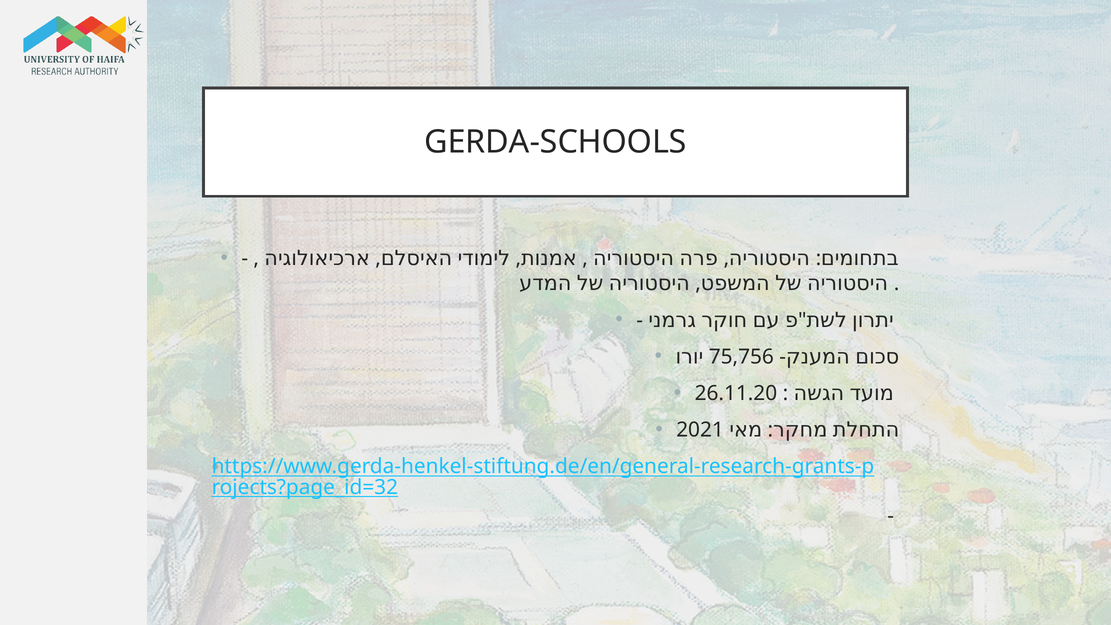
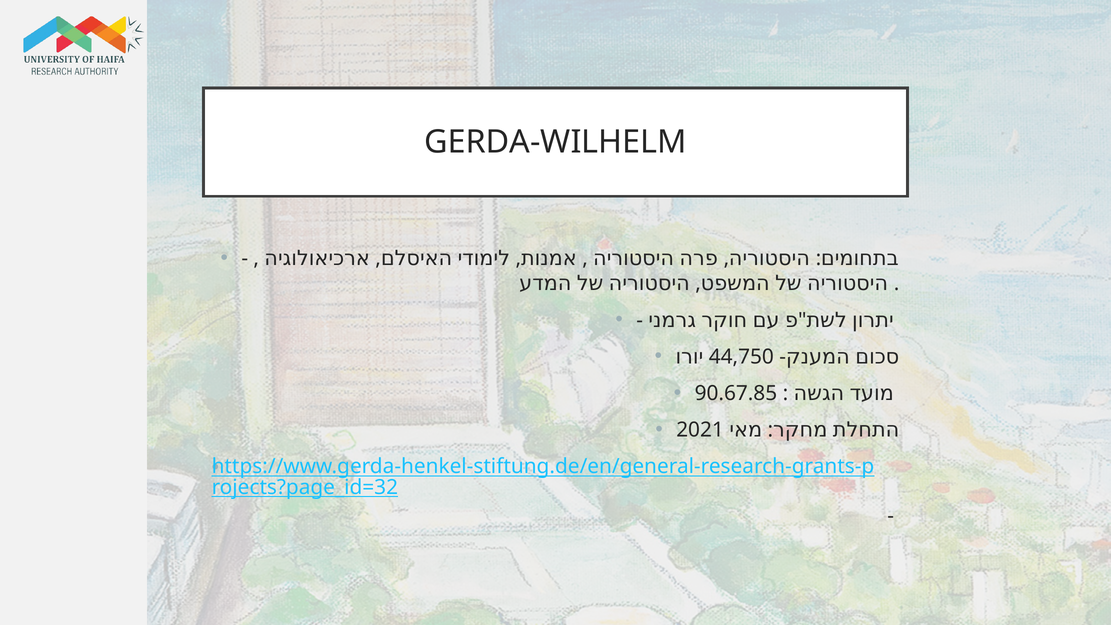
GERDA-SCHOOLS: GERDA-SCHOOLS -> GERDA-WILHELM
75,756: 75,756 -> 44,750
26.11.20: 26.11.20 -> 90.67.85
